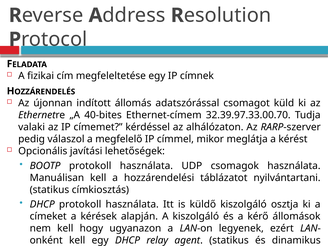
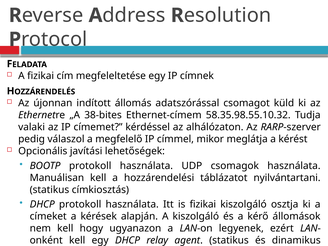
40-bites: 40-bites -> 38-bites
32.39.97.33.00.70: 32.39.97.33.00.70 -> 58.35.98.55.10.32
is küldő: küldő -> fizikai
